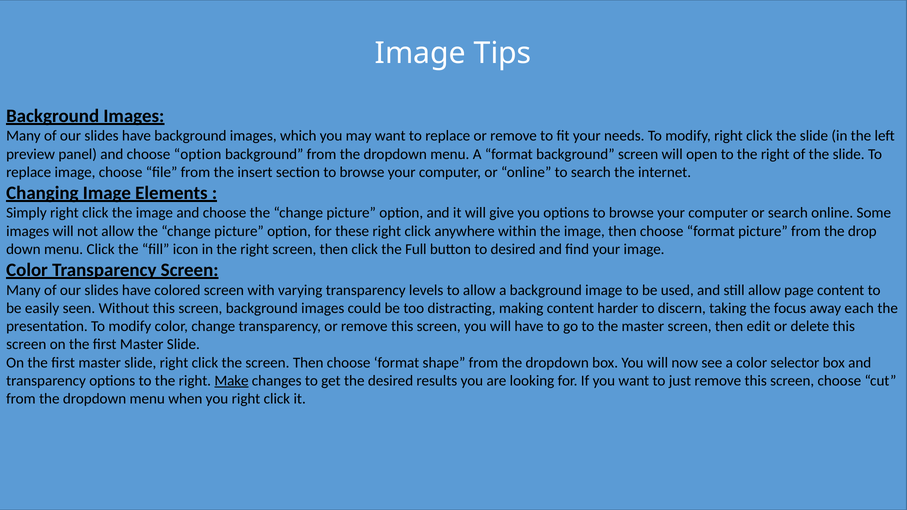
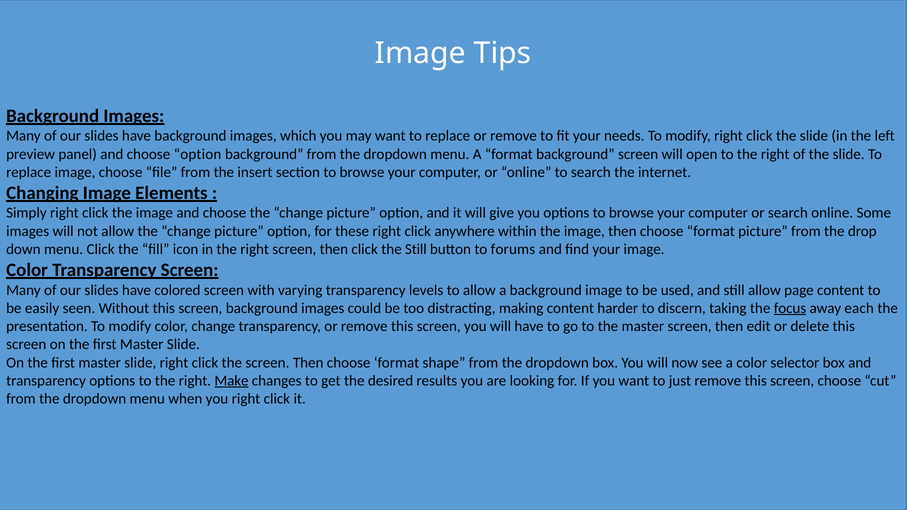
the Full: Full -> Still
to desired: desired -> forums
focus underline: none -> present
